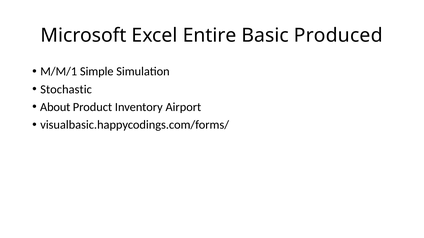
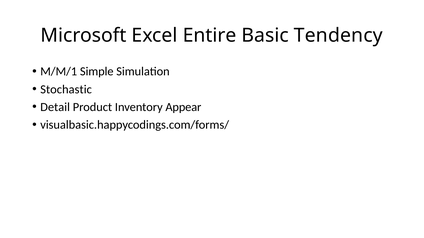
Produced: Produced -> Tendency
About: About -> Detail
Airport: Airport -> Appear
